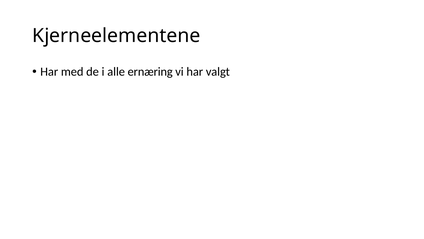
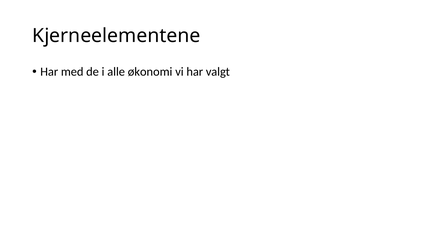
ernæring: ernæring -> økonomi
